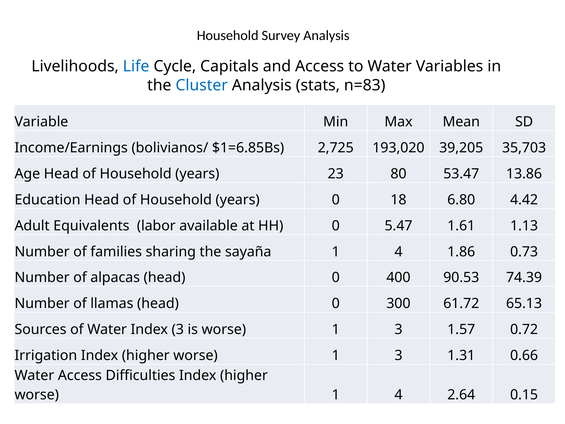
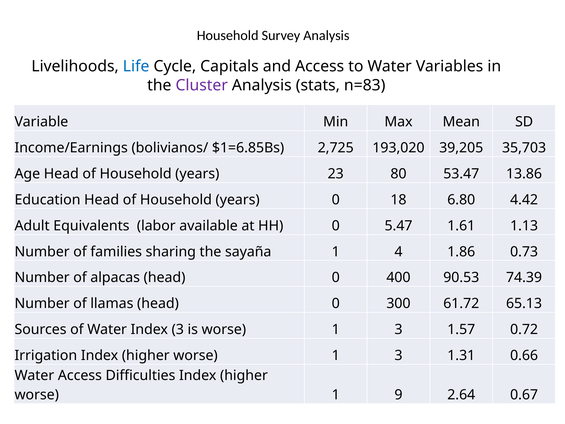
Cluster colour: blue -> purple
worse 1 4: 4 -> 9
0.15: 0.15 -> 0.67
